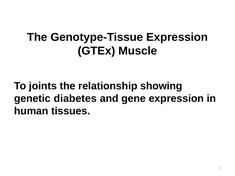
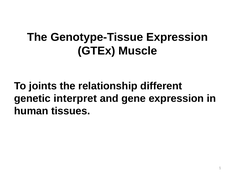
showing: showing -> different
diabetes: diabetes -> interpret
